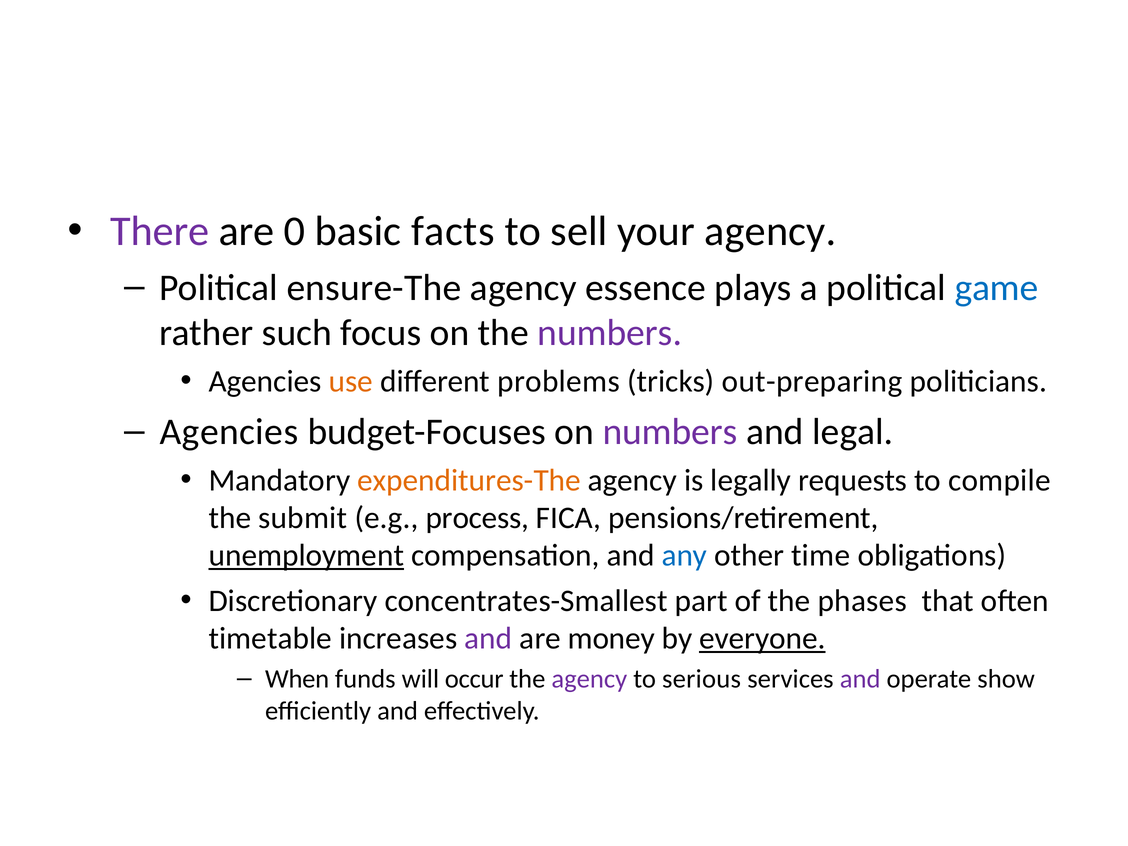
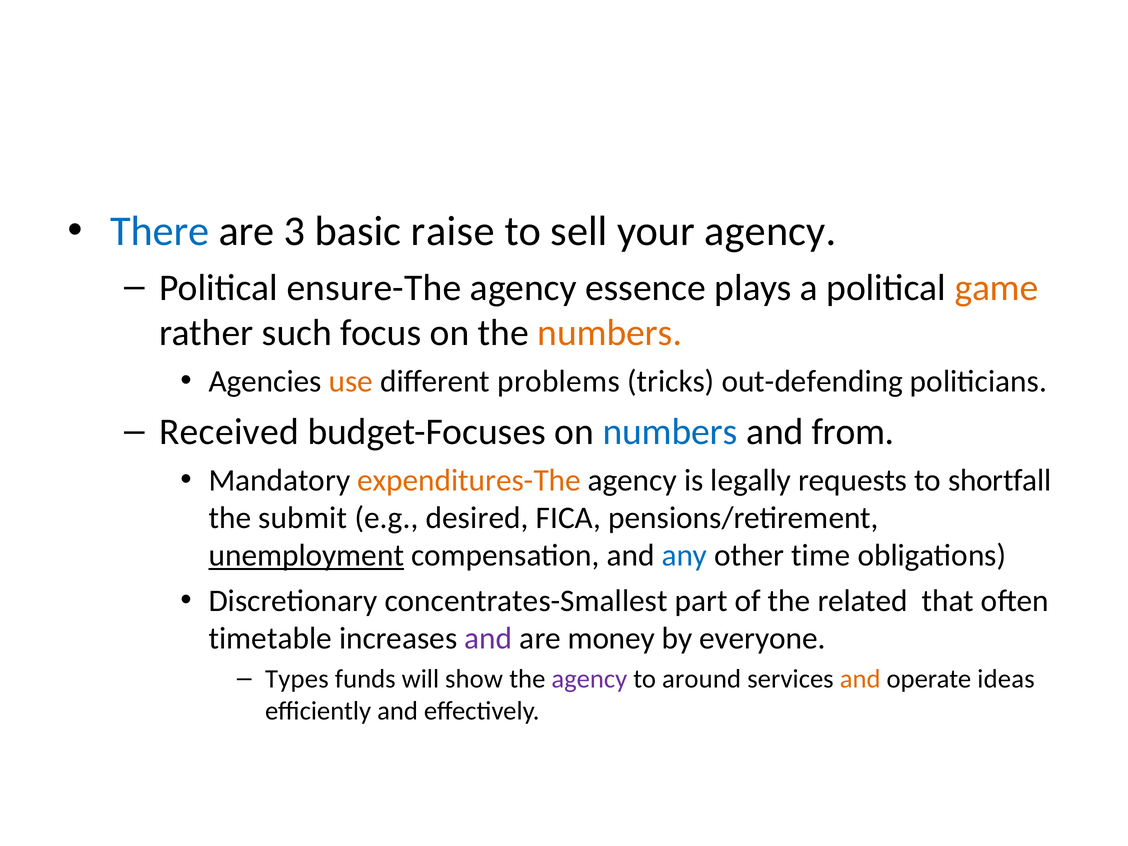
There colour: purple -> blue
0: 0 -> 3
facts: facts -> raise
game colour: blue -> orange
numbers at (610, 333) colour: purple -> orange
out-preparing: out-preparing -> out-defending
Agencies at (229, 432): Agencies -> Received
numbers at (670, 432) colour: purple -> blue
legal: legal -> from
compile: compile -> shortfall
process: process -> desired
phases: phases -> related
everyone underline: present -> none
When: When -> Types
occur: occur -> show
serious: serious -> around
and at (860, 679) colour: purple -> orange
show: show -> ideas
